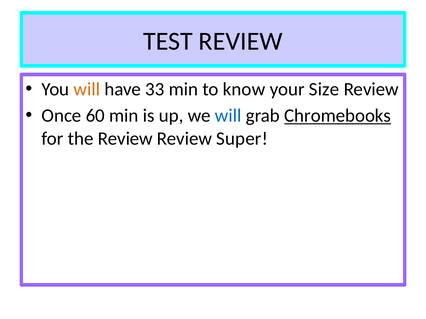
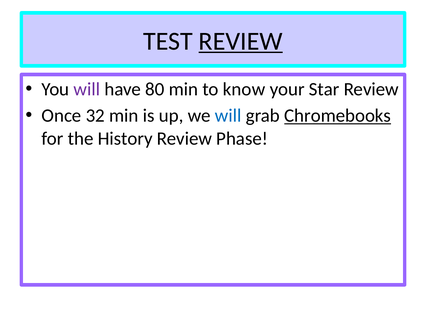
REVIEW at (241, 41) underline: none -> present
will at (87, 89) colour: orange -> purple
33: 33 -> 80
Size: Size -> Star
60: 60 -> 32
the Review: Review -> History
Super: Super -> Phase
